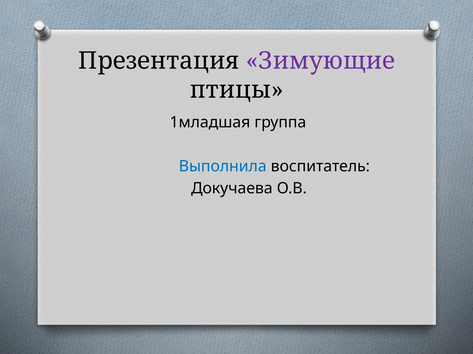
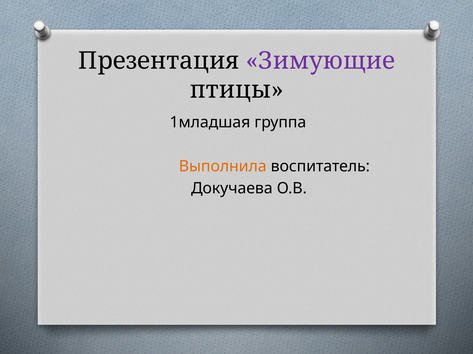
Выполнила colour: blue -> orange
